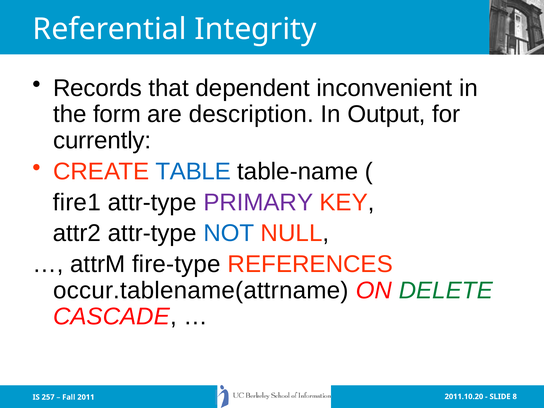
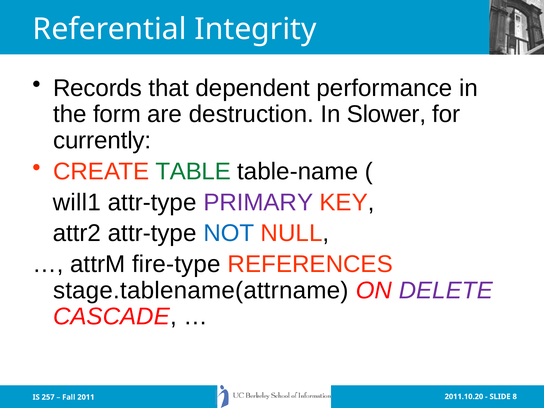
inconvenient: inconvenient -> performance
description: description -> destruction
Output: Output -> Slower
TABLE colour: blue -> green
fire1: fire1 -> will1
occur.tablename(attrname: occur.tablename(attrname -> stage.tablename(attrname
DELETE colour: green -> purple
